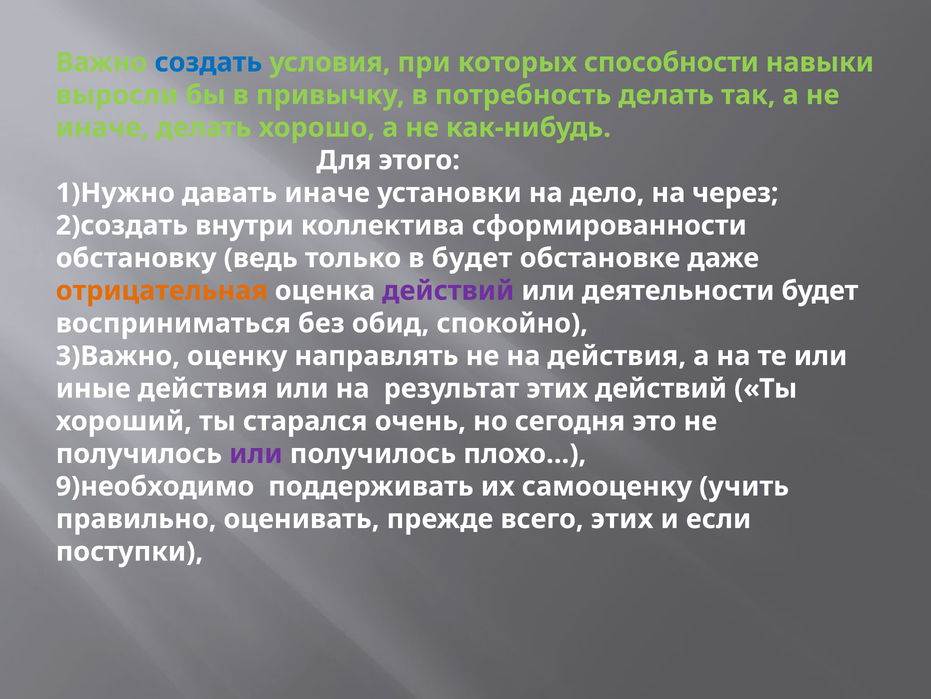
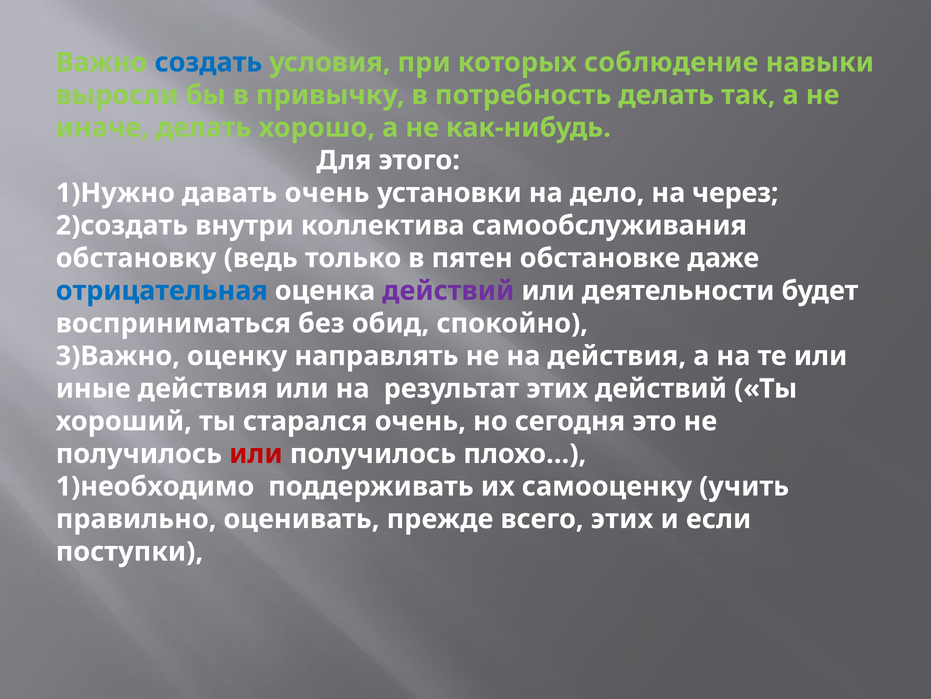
способности: способности -> соблюдение
давать иначе: иначе -> очень
сформированности: сформированности -> самообслуживания
в будет: будет -> пятен
отрицательная colour: orange -> blue
или at (256, 453) colour: purple -> red
9)необходимо: 9)необходимо -> 1)необходимо
